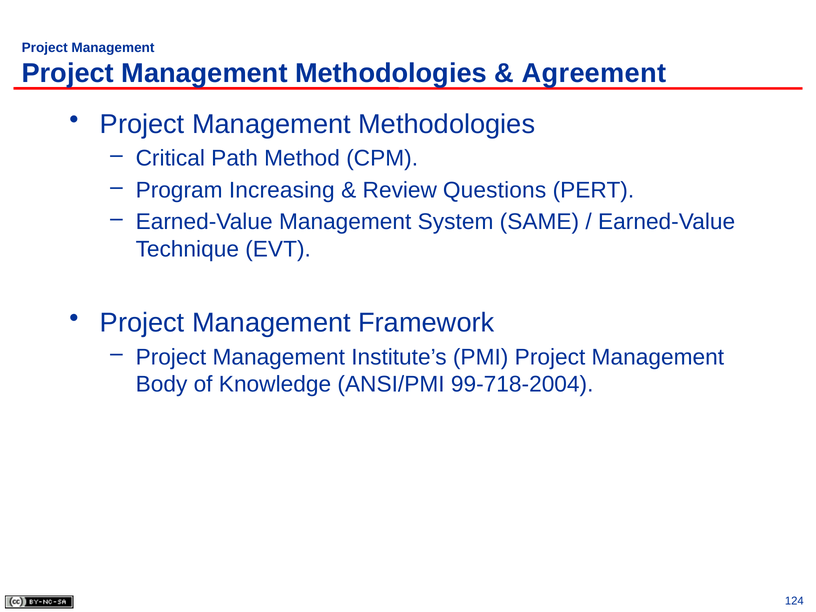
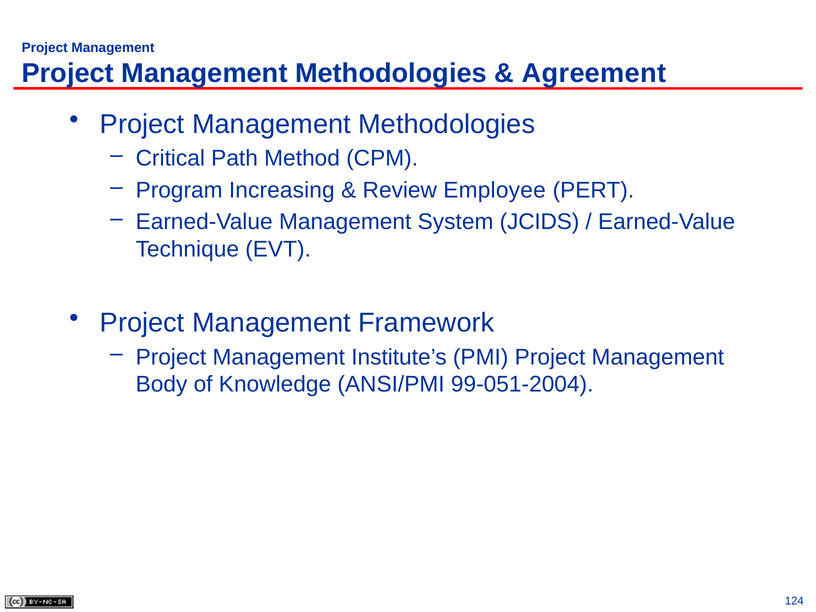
Questions: Questions -> Employee
SAME: SAME -> JCIDS
99-718-2004: 99-718-2004 -> 99-051-2004
